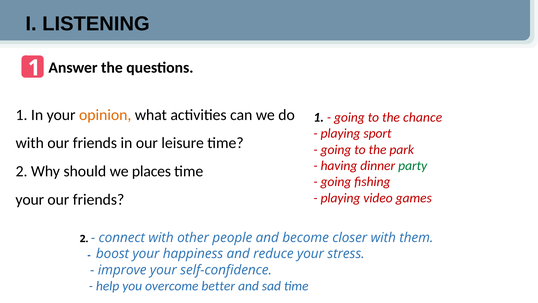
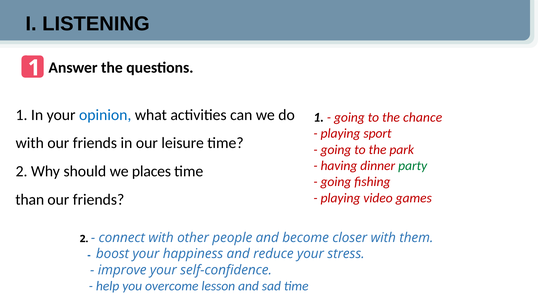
opinion colour: orange -> blue
your at (30, 199): your -> than
better: better -> lesson
